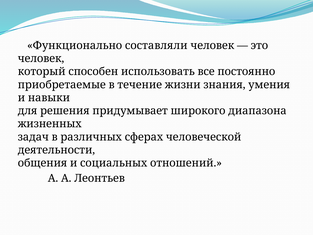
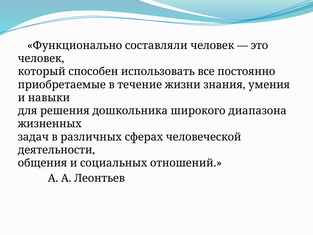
придумывает: придумывает -> дошкольника
